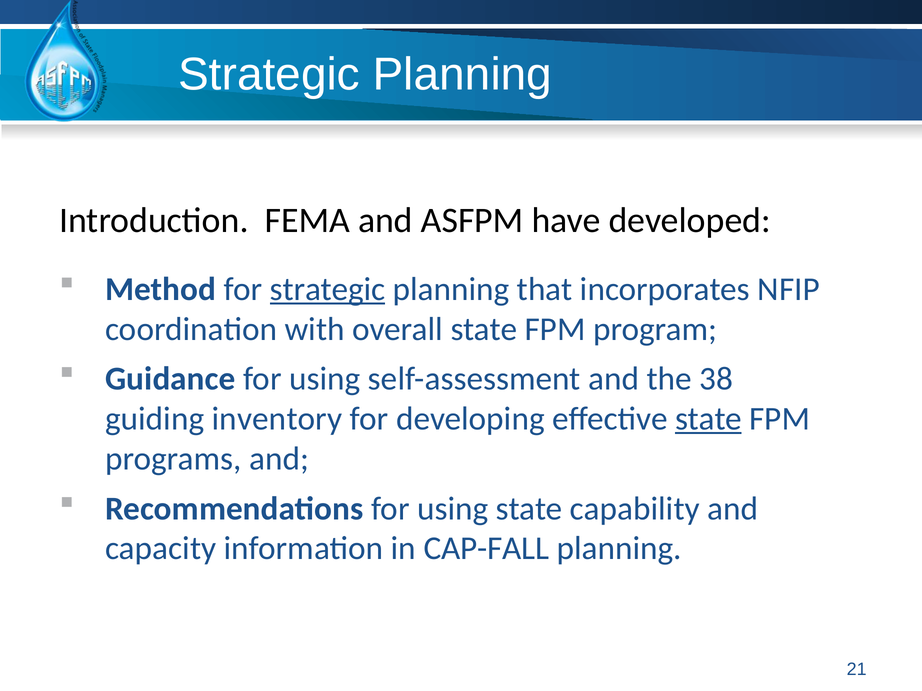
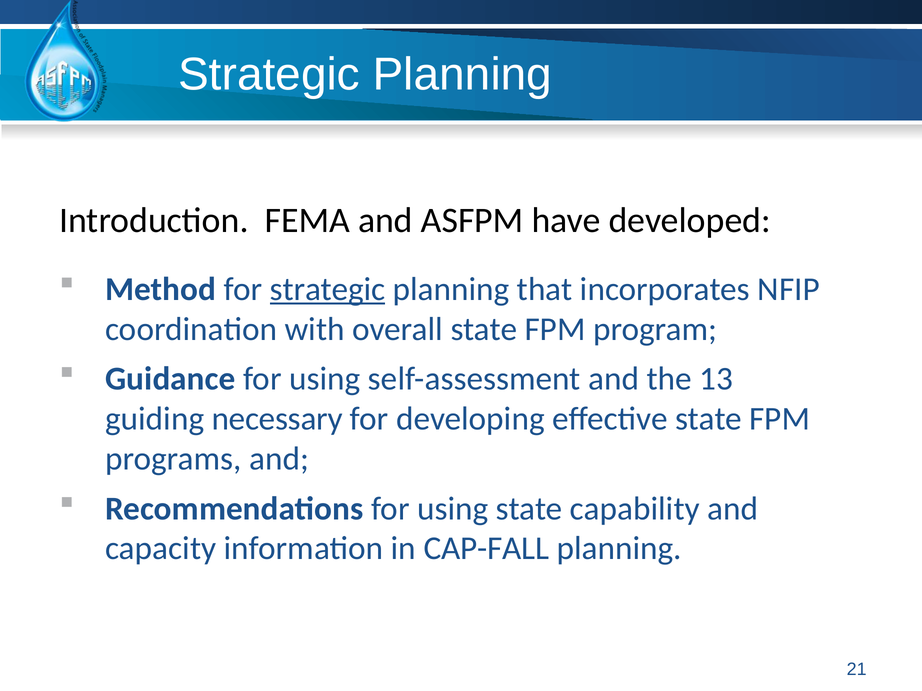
38: 38 -> 13
inventory: inventory -> necessary
state at (709, 419) underline: present -> none
